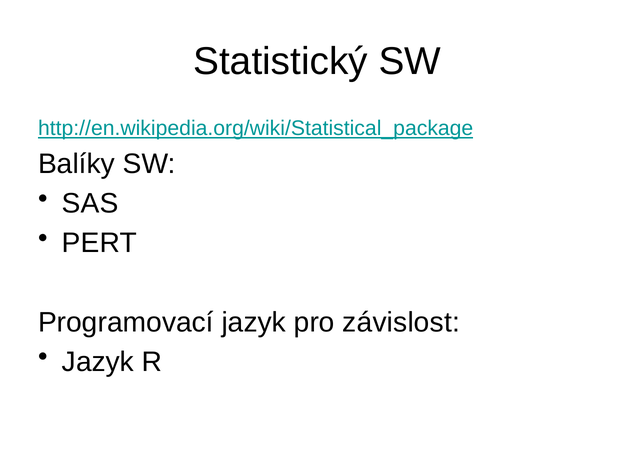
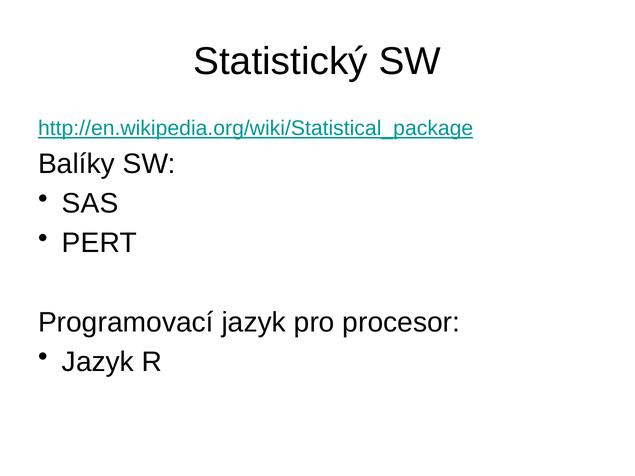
závislost: závislost -> procesor
